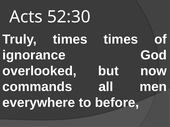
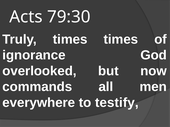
52:30: 52:30 -> 79:30
before: before -> testify
